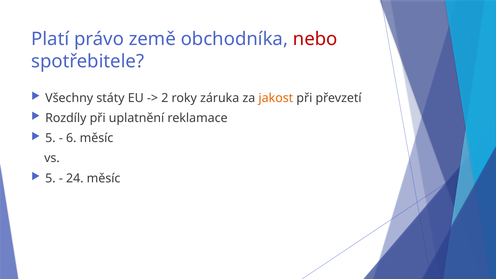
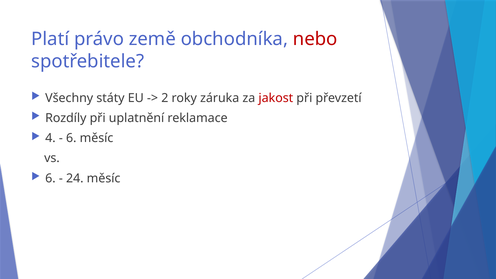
jakost colour: orange -> red
5 at (50, 138): 5 -> 4
5 at (50, 178): 5 -> 6
